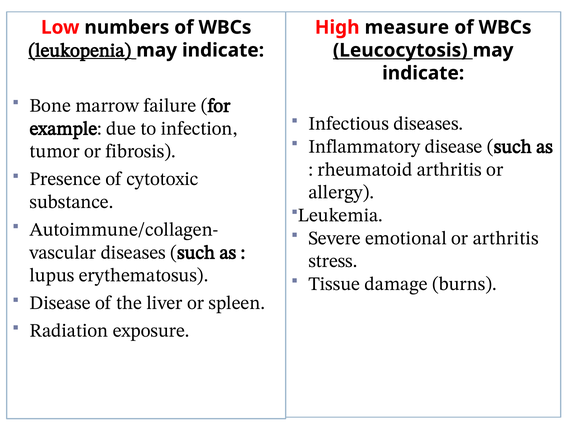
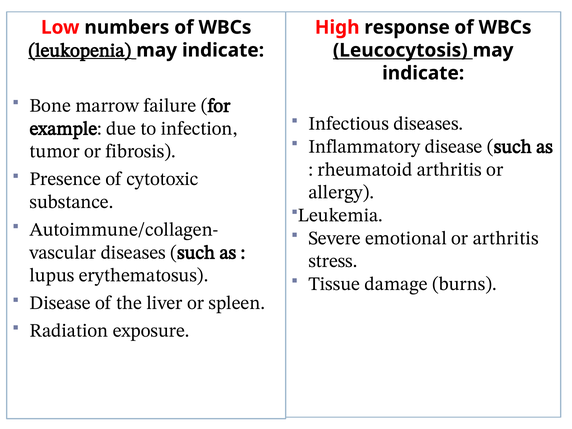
measure: measure -> response
